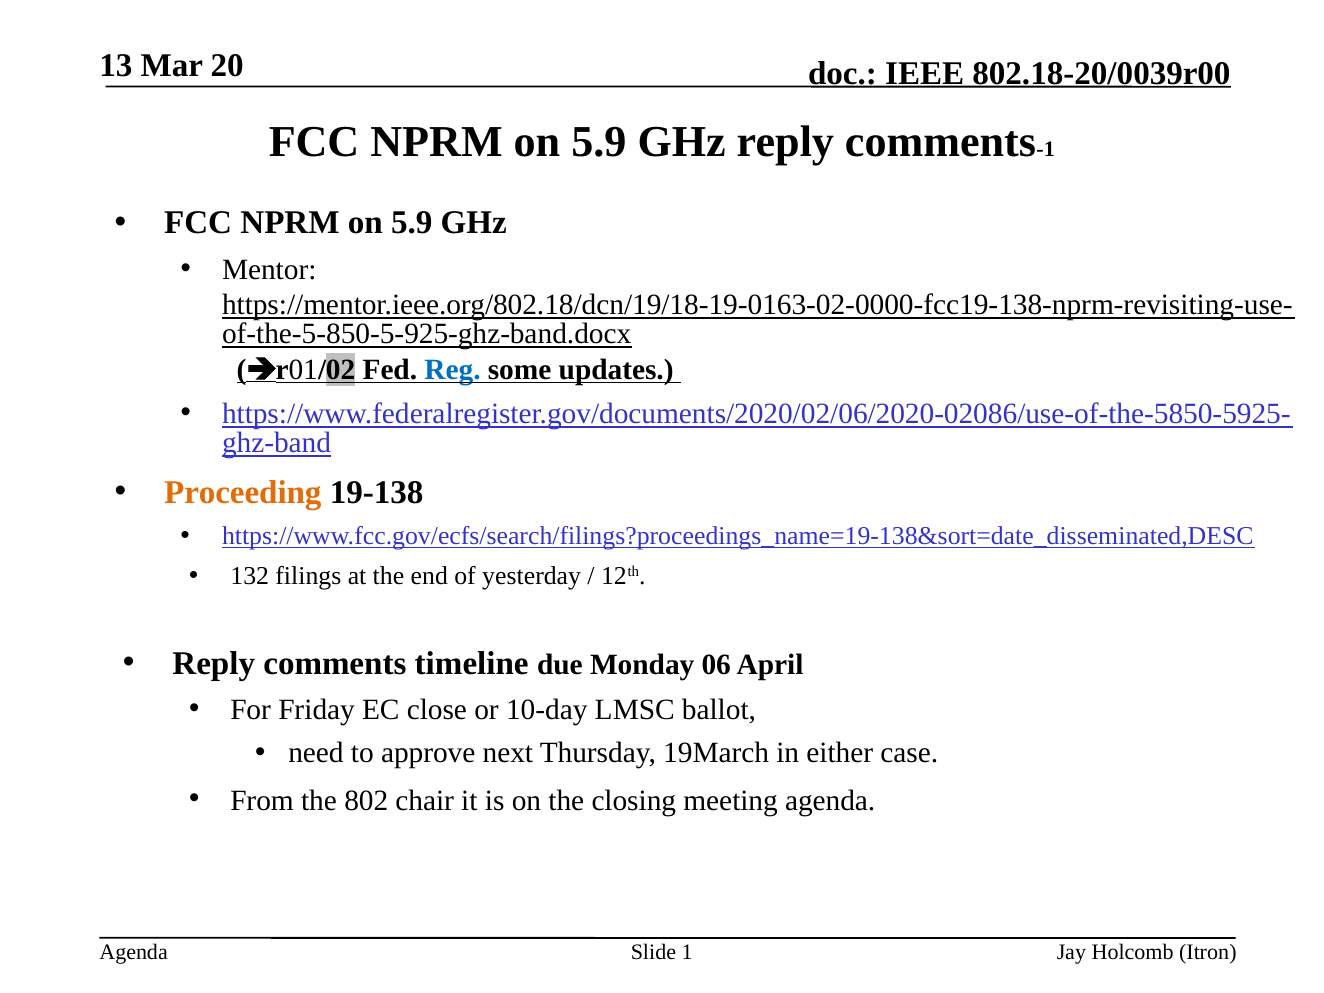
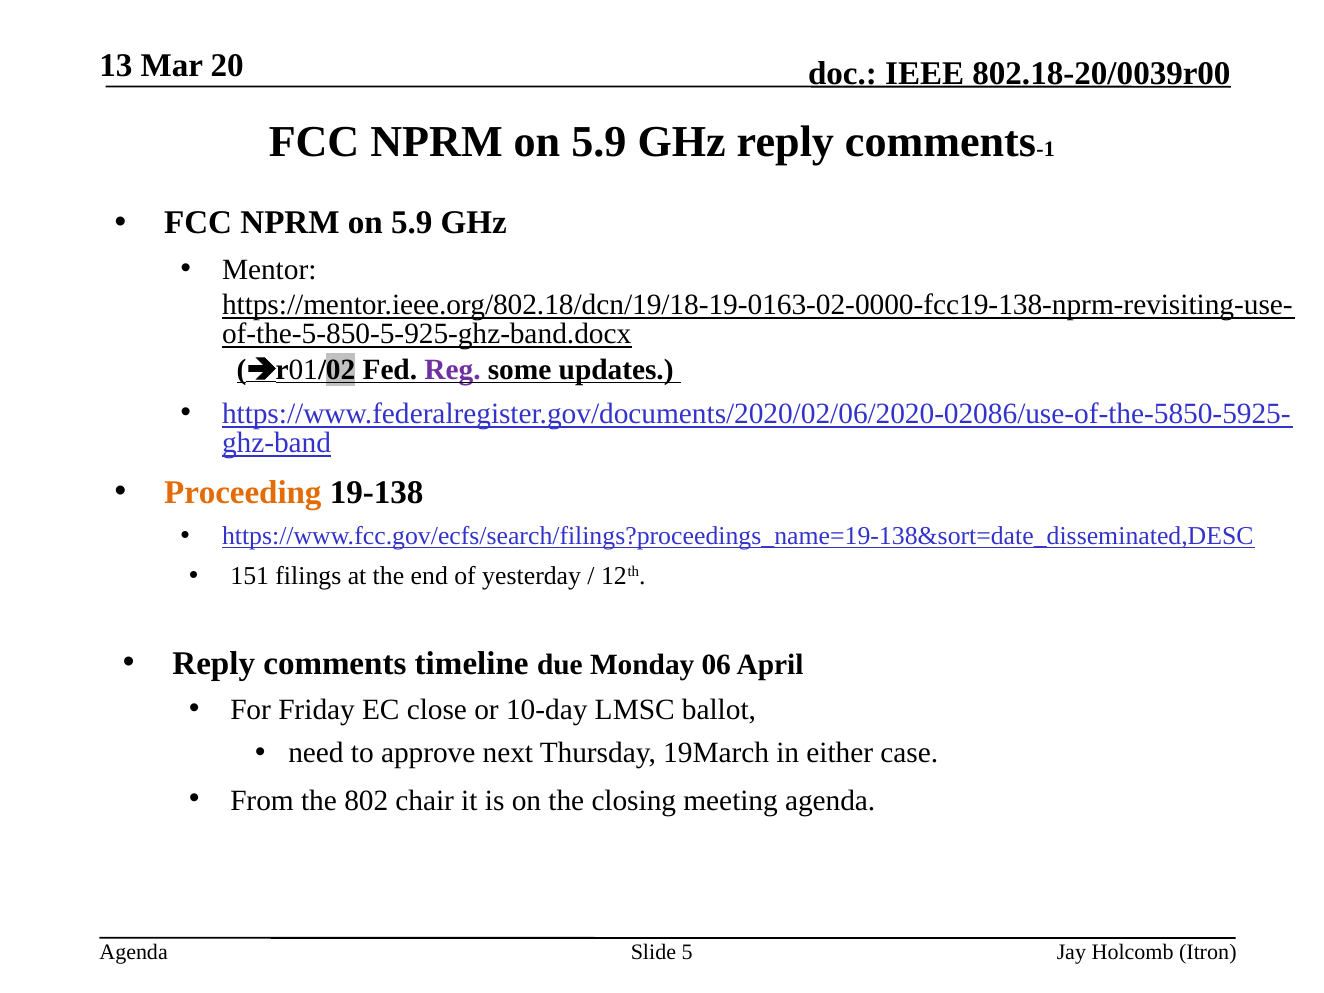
Reg colour: blue -> purple
132: 132 -> 151
1: 1 -> 5
